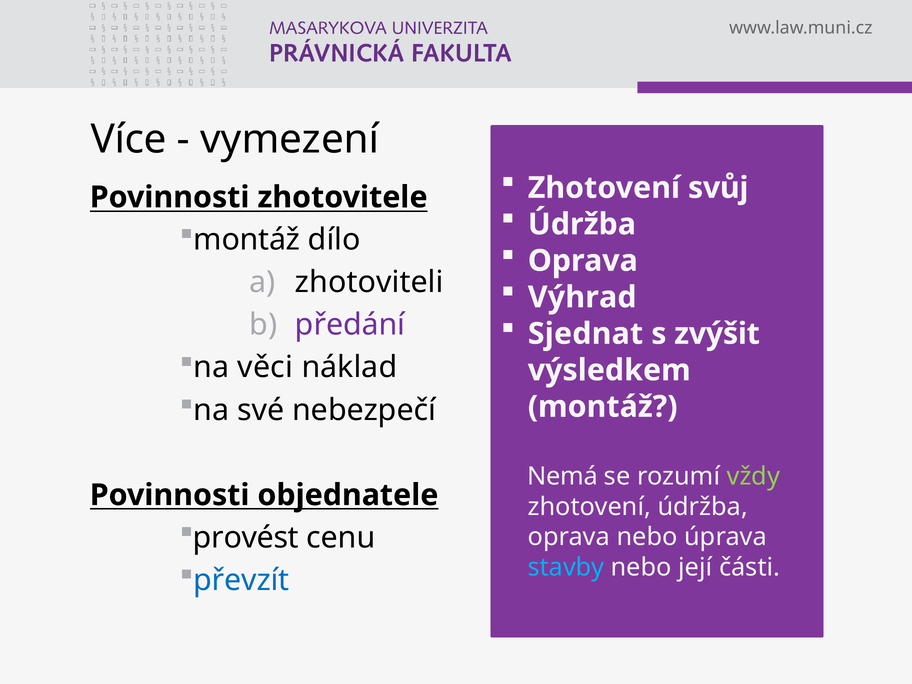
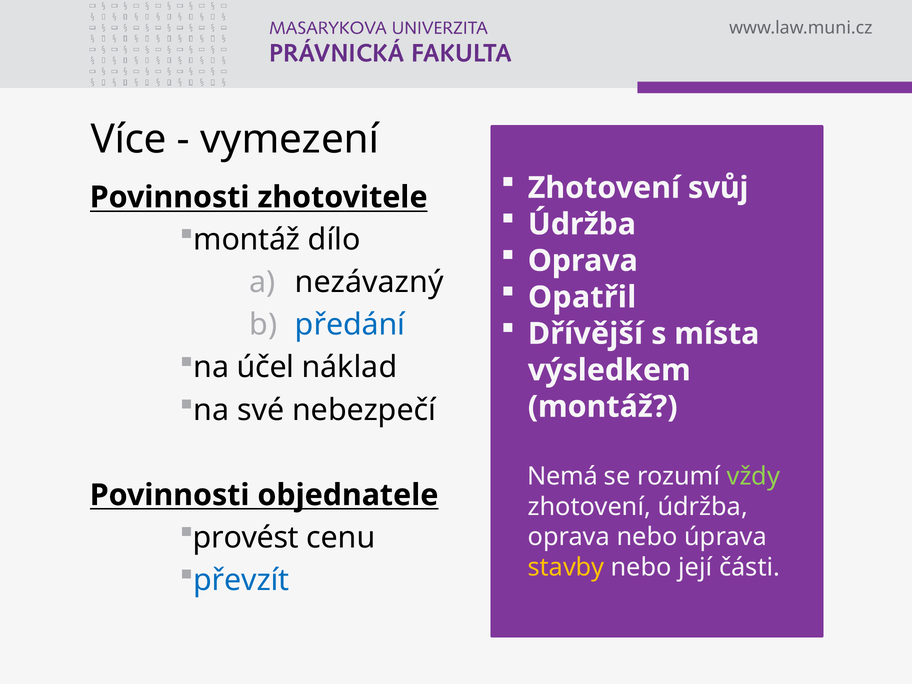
zhotoviteli: zhotoviteli -> nezávazný
Výhrad: Výhrad -> Opatřil
předání colour: purple -> blue
Sjednat: Sjednat -> Dřívější
zvýšit: zvýšit -> místa
věci: věci -> účel
stavby colour: light blue -> yellow
